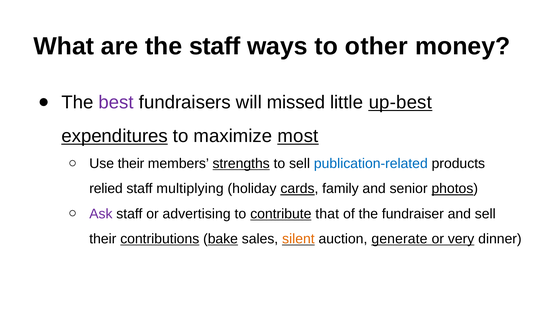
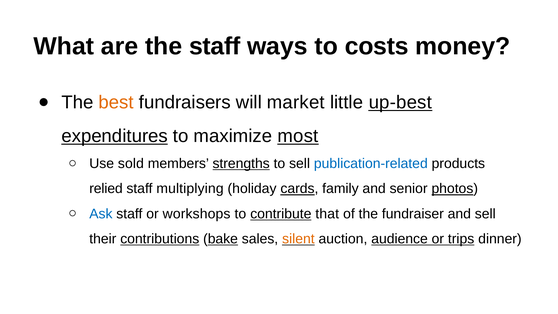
other: other -> costs
best colour: purple -> orange
missed: missed -> market
Use their: their -> sold
Ask colour: purple -> blue
advertising: advertising -> workshops
generate: generate -> audience
very: very -> trips
